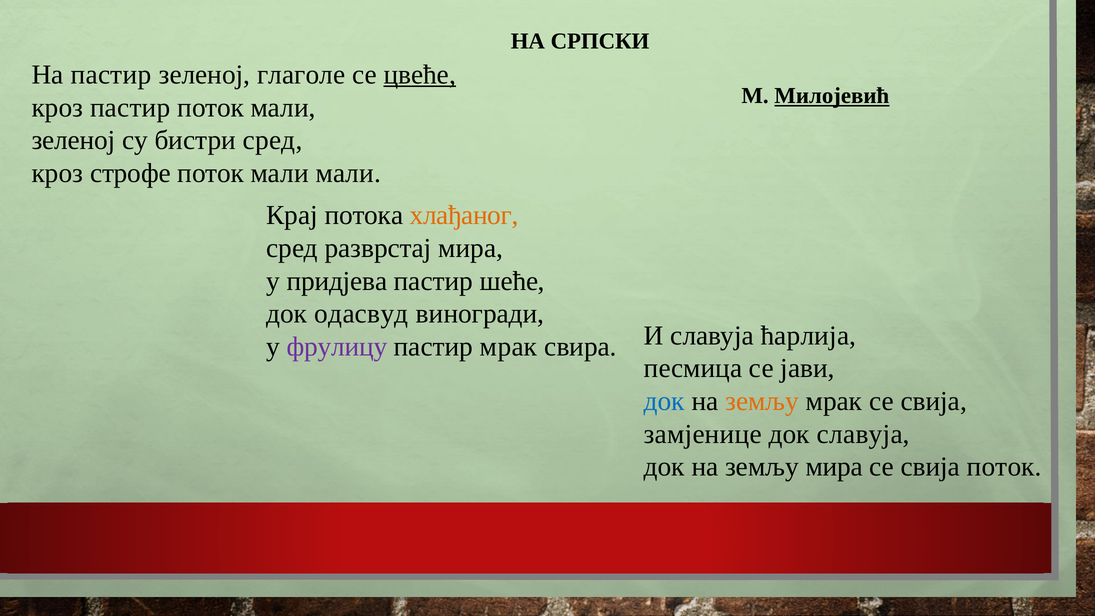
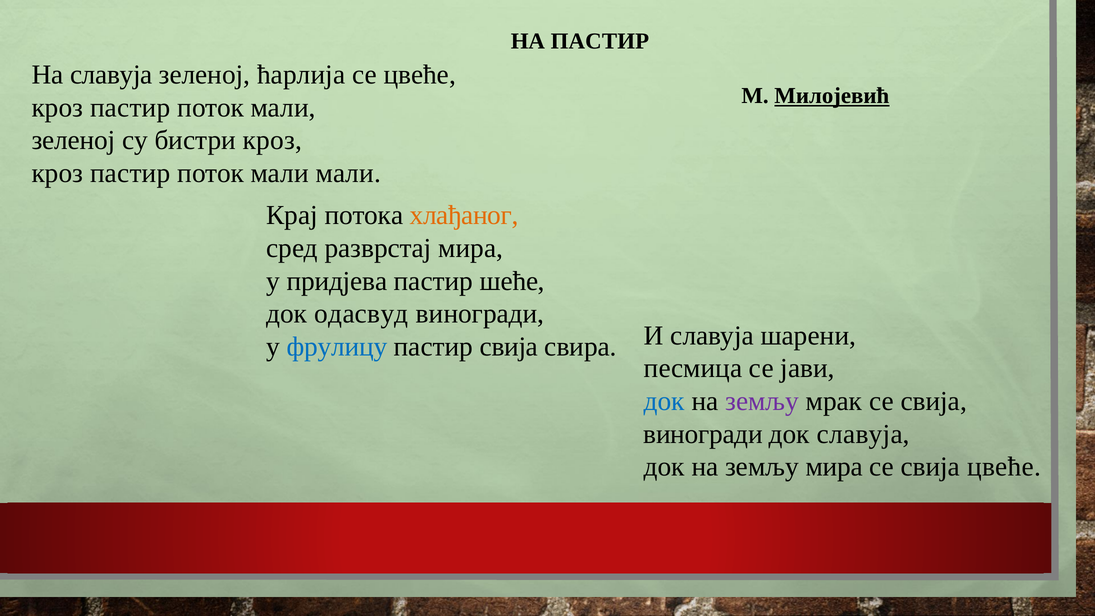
НА СРПСКИ: СРПСКИ -> ПАСТИР
На пастир: пастир -> славуја
глаголе: глаголе -> ћарлија
цвеће at (420, 75) underline: present -> none
бистри сред: сред -> кроз
строфе at (130, 173): строфе -> пастир
фрулицу colour: purple -> blue
пастир мрак: мрак -> свија
ћарлија: ћарлија -> шарени
земљу at (762, 401) colour: orange -> purple
замјенице at (703, 434): замјенице -> виногради
свија поток: поток -> цвеће
